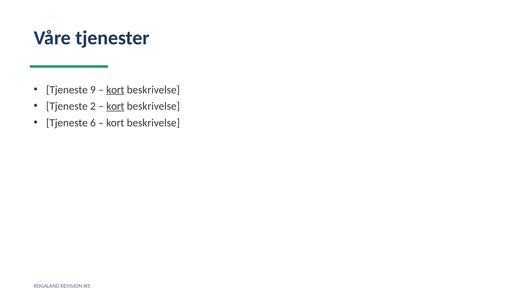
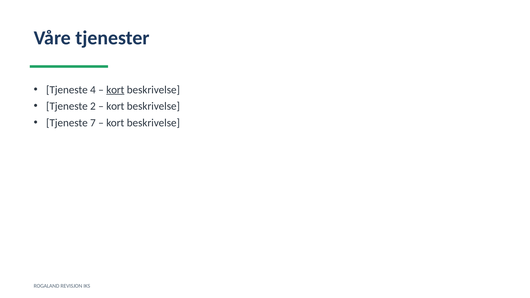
9: 9 -> 4
kort at (115, 106) underline: present -> none
6: 6 -> 7
